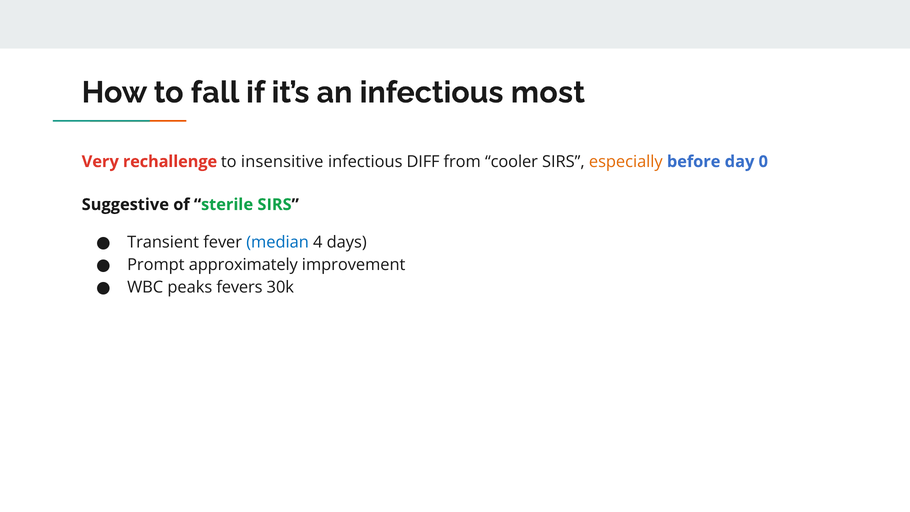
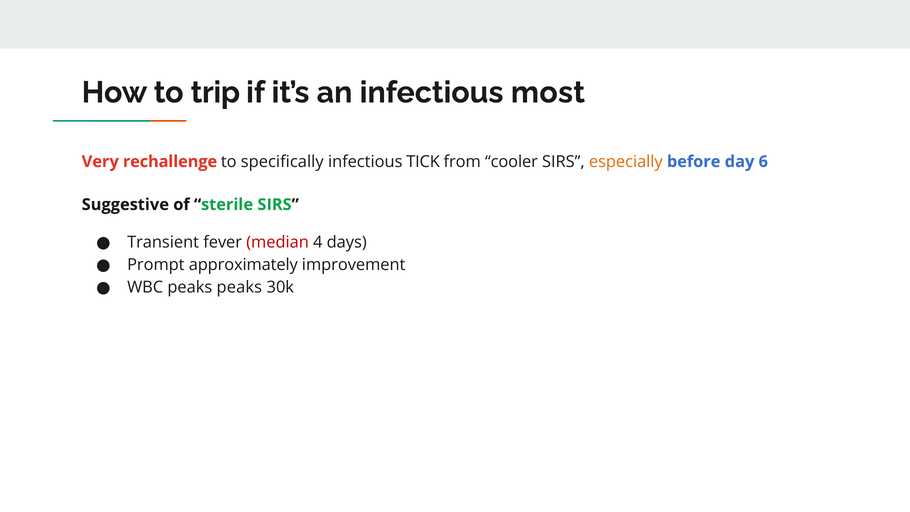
fall: fall -> trip
insensitive: insensitive -> specifically
DIFF: DIFF -> TICK
0: 0 -> 6
median colour: blue -> red
peaks fevers: fevers -> peaks
